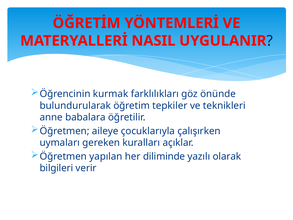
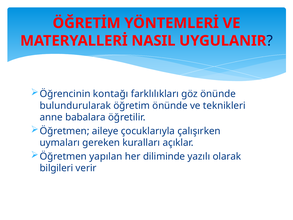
kurmak: kurmak -> kontağı
öğretim tepkiler: tepkiler -> önünde
